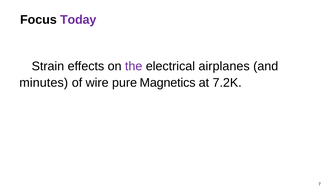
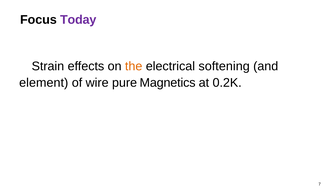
the colour: purple -> orange
airplanes: airplanes -> softening
minutes: minutes -> element
7.2K: 7.2K -> 0.2K
